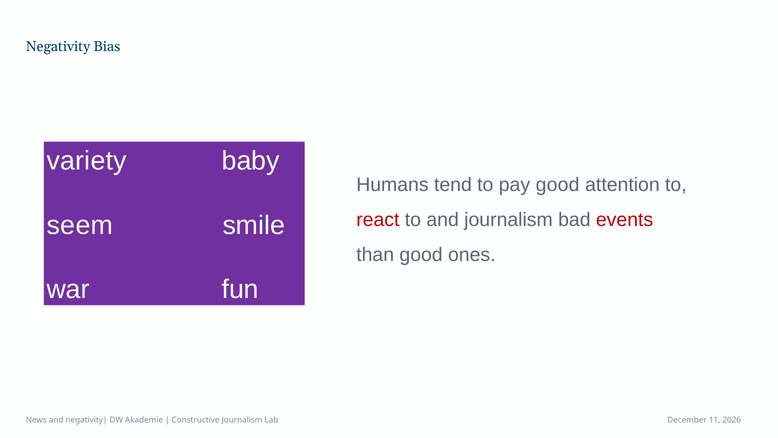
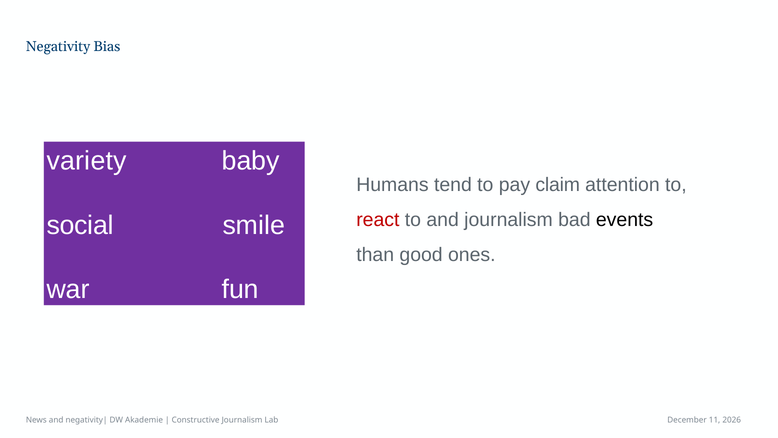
pay good: good -> claim
events colour: red -> black
seem: seem -> social
